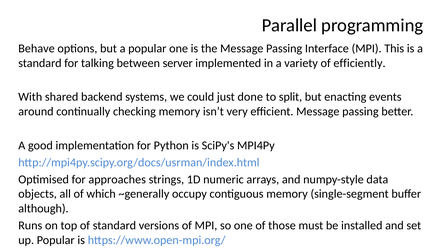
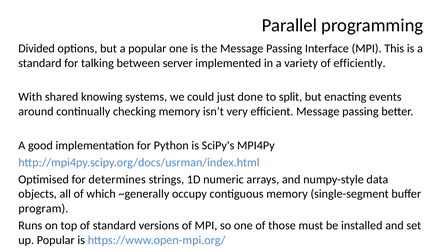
Behave: Behave -> Divided
backend: backend -> knowing
approaches: approaches -> determines
although: although -> program
